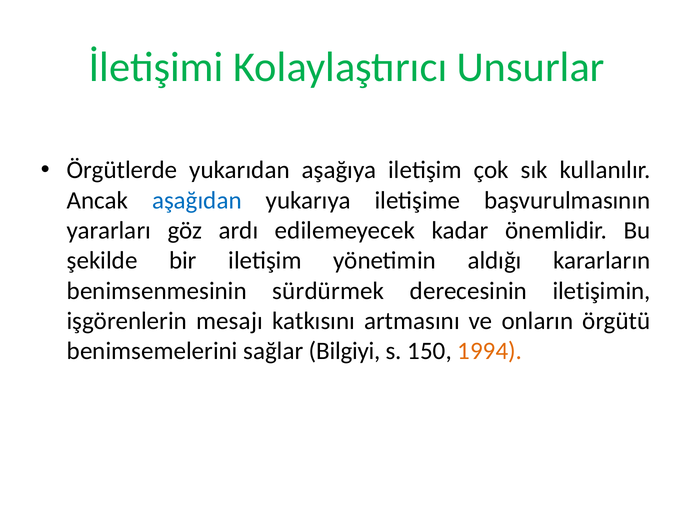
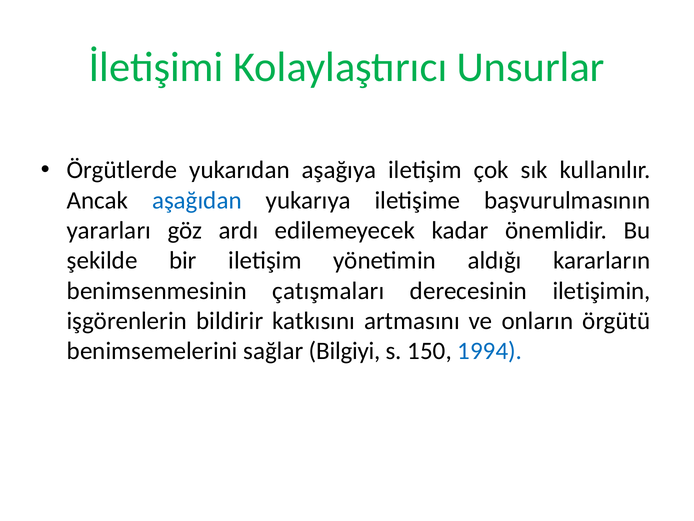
sürdürmek: sürdürmek -> çatışmaları
mesajı: mesajı -> bildirir
1994 colour: orange -> blue
